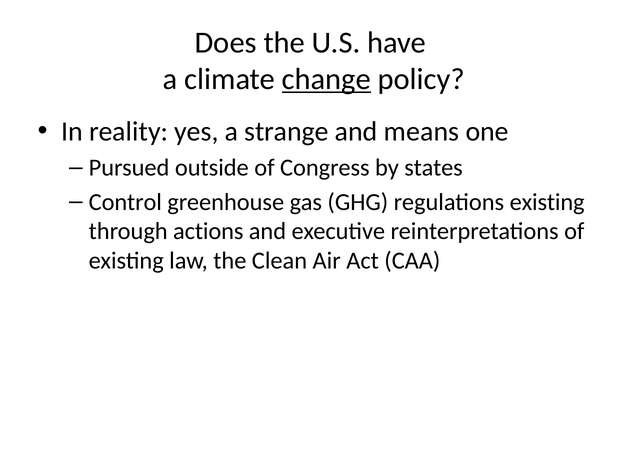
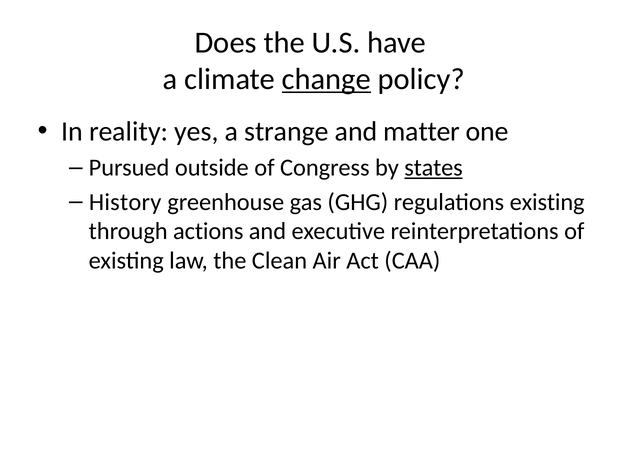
means: means -> matter
states underline: none -> present
Control: Control -> History
